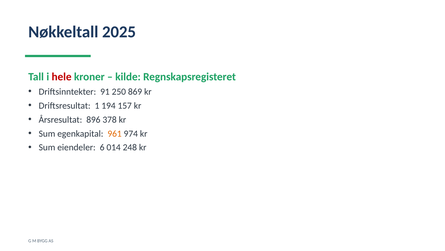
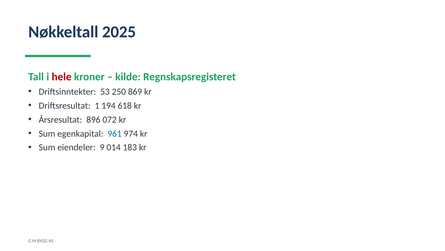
91: 91 -> 53
157: 157 -> 618
378: 378 -> 072
961 colour: orange -> blue
6: 6 -> 9
248: 248 -> 183
